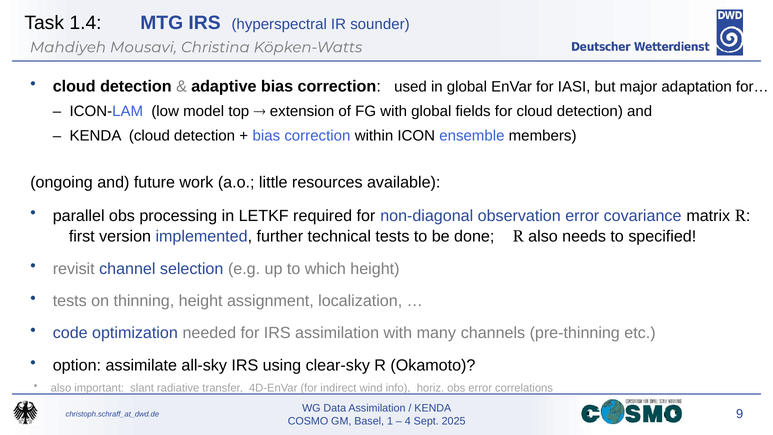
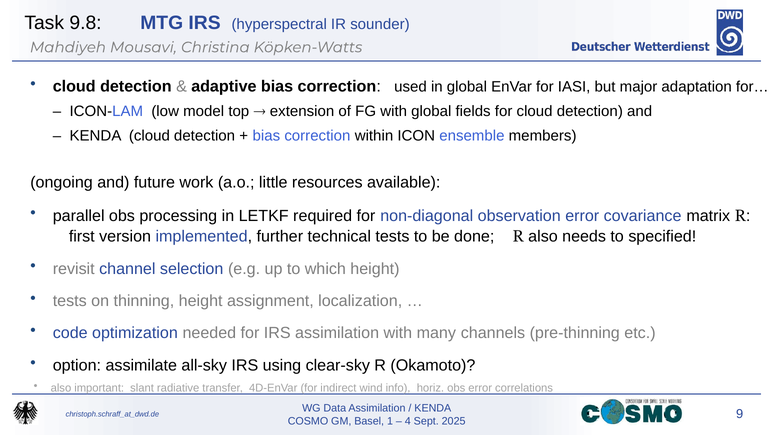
1.4: 1.4 -> 9.8
